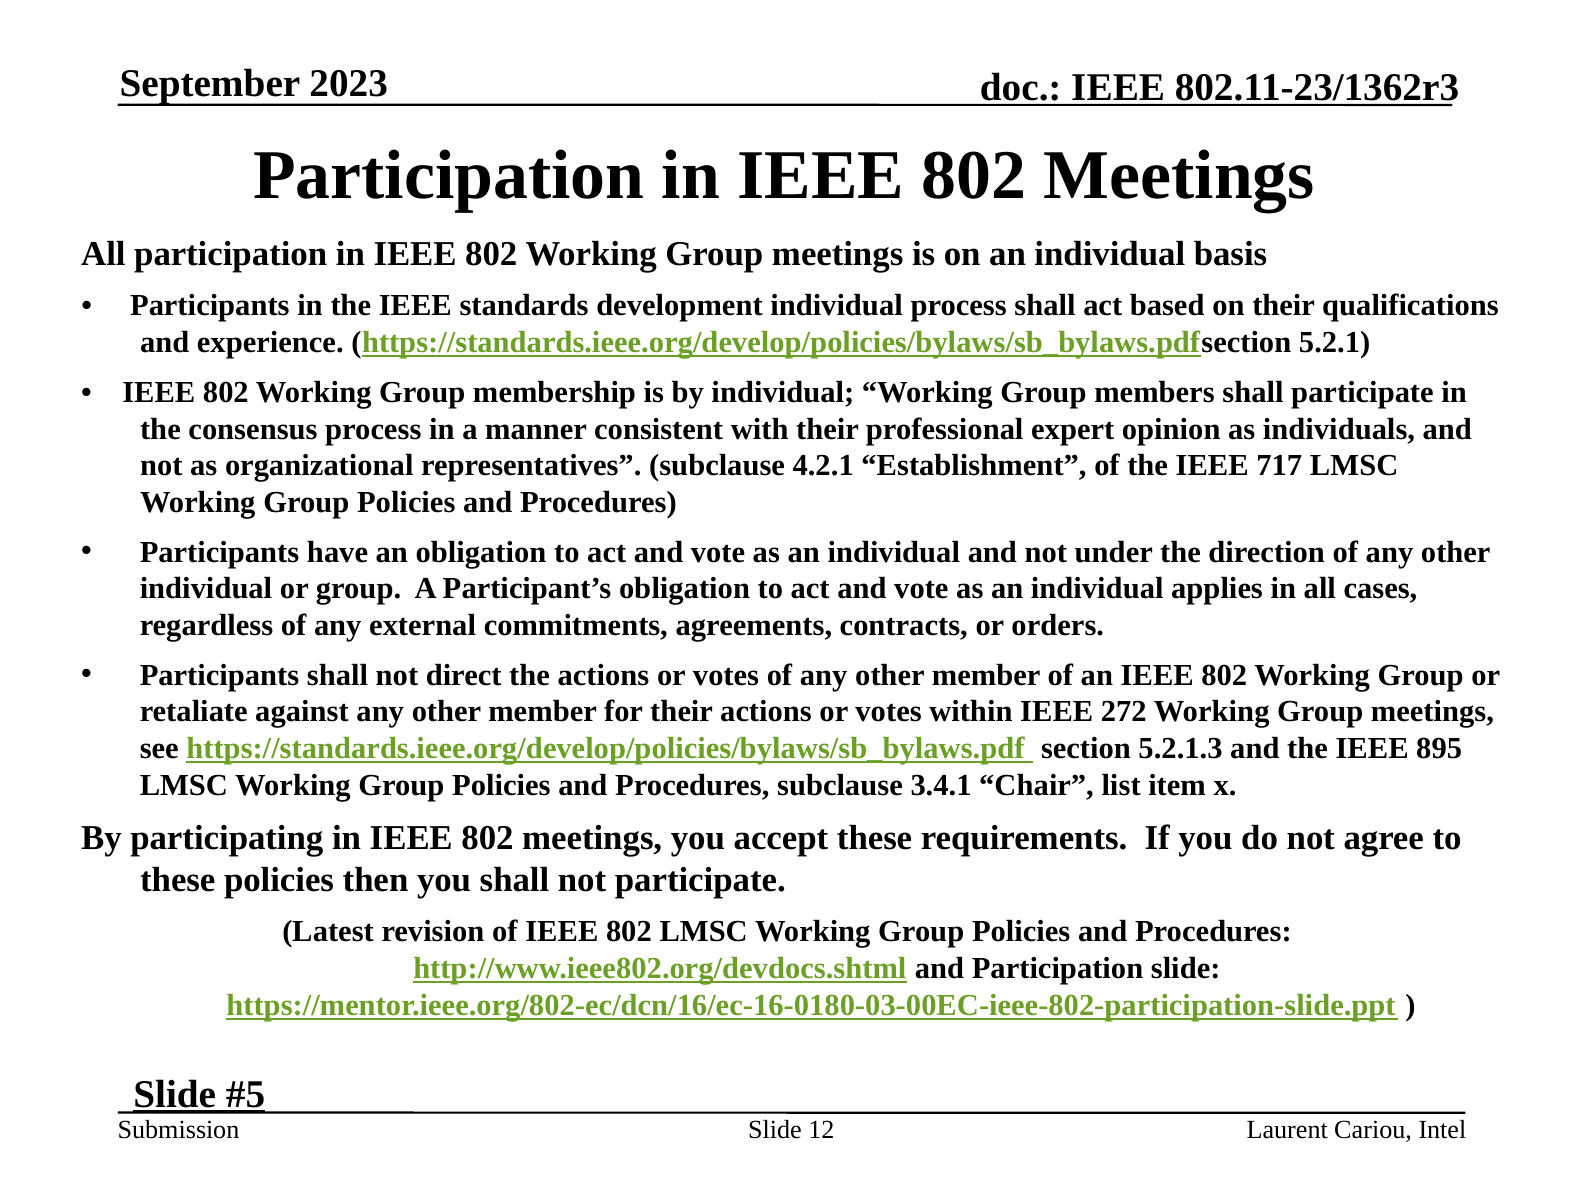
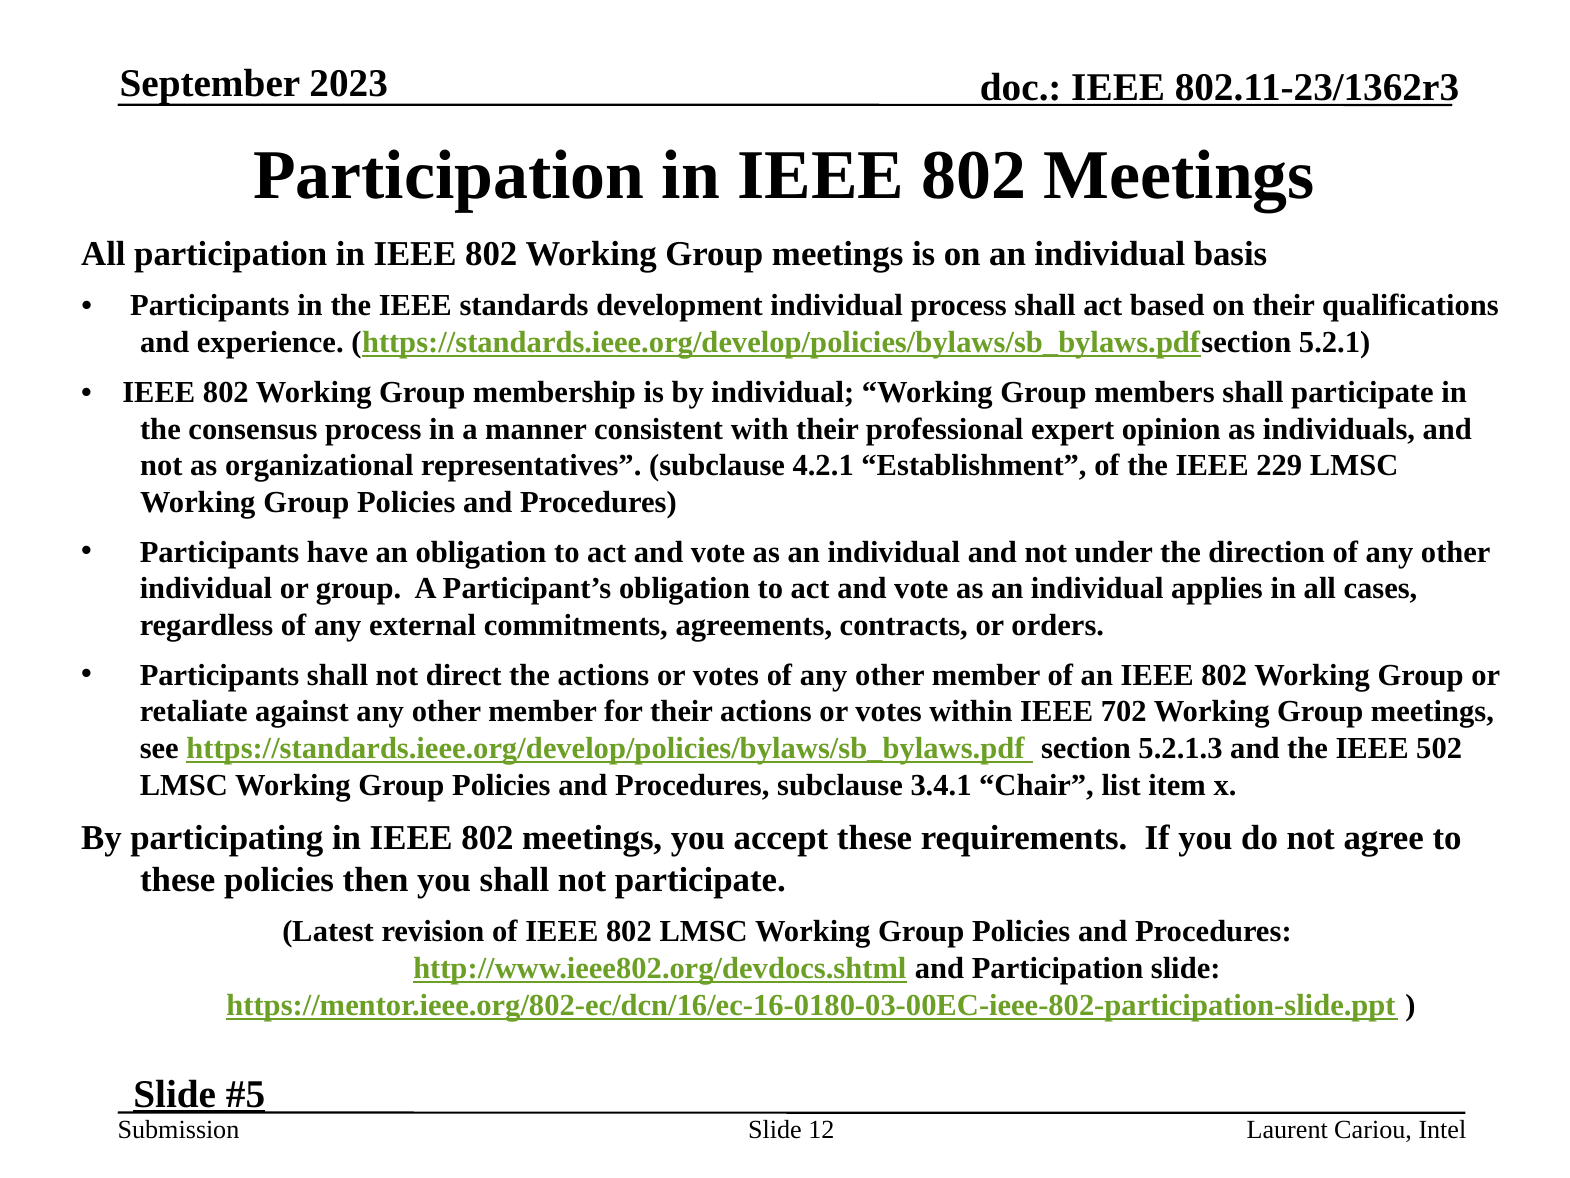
717: 717 -> 229
272: 272 -> 702
895: 895 -> 502
